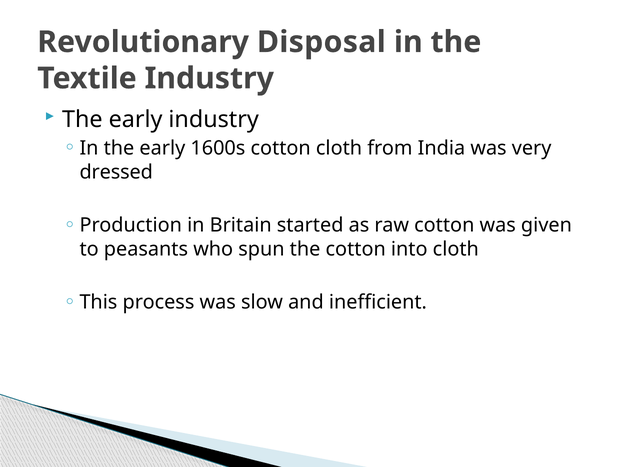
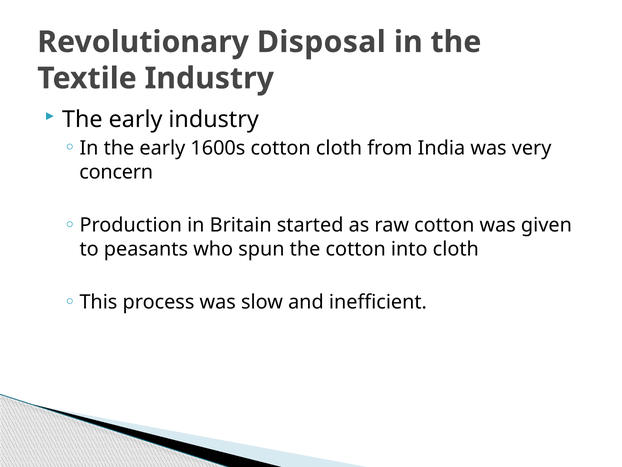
dressed: dressed -> concern
